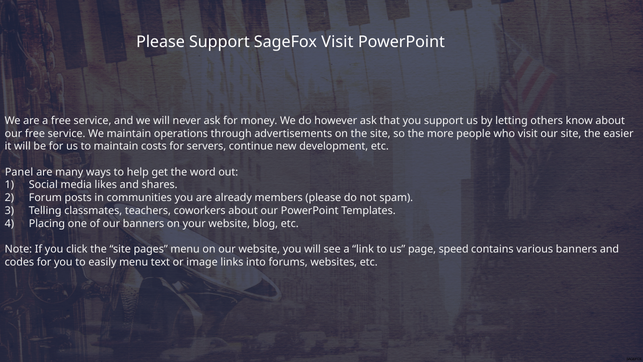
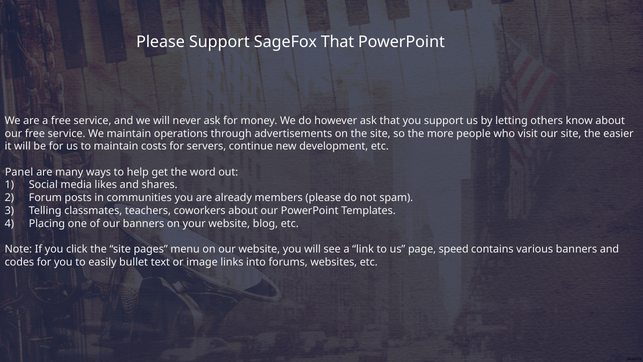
SageFox Visit: Visit -> That
easily menu: menu -> bullet
